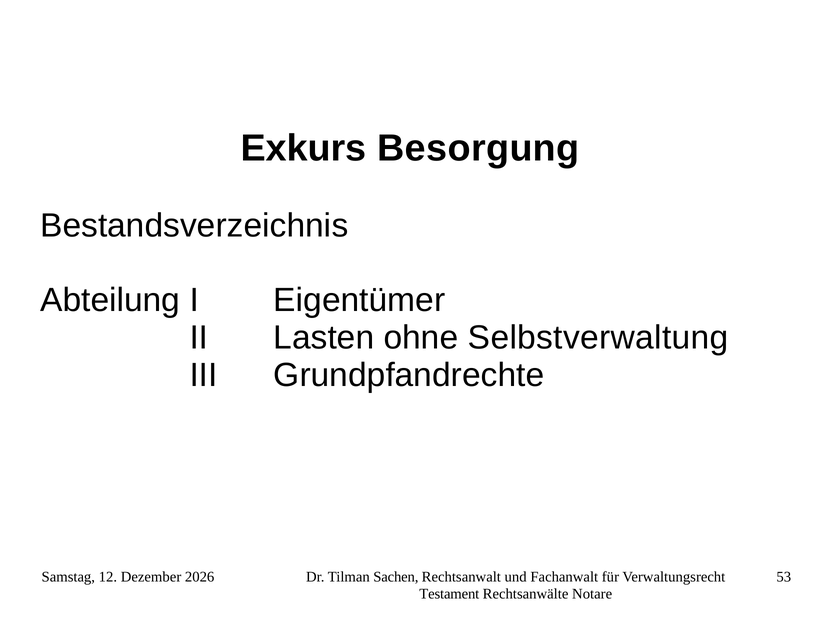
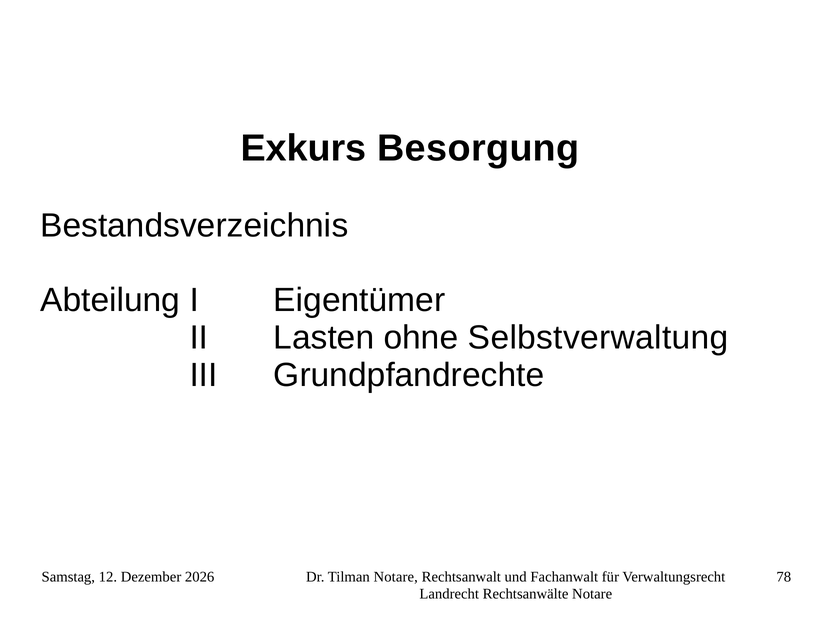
Tilman Sachen: Sachen -> Notare
53: 53 -> 78
Testament: Testament -> Landrecht
